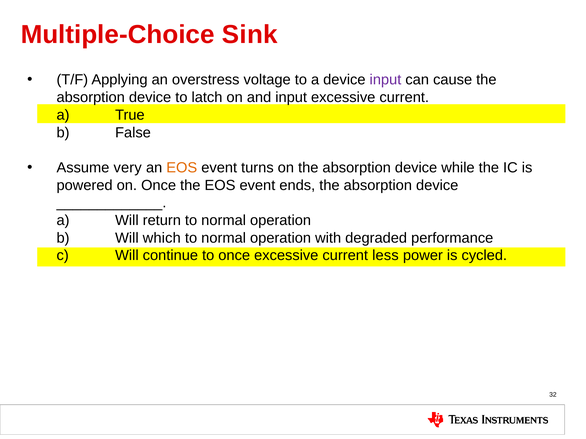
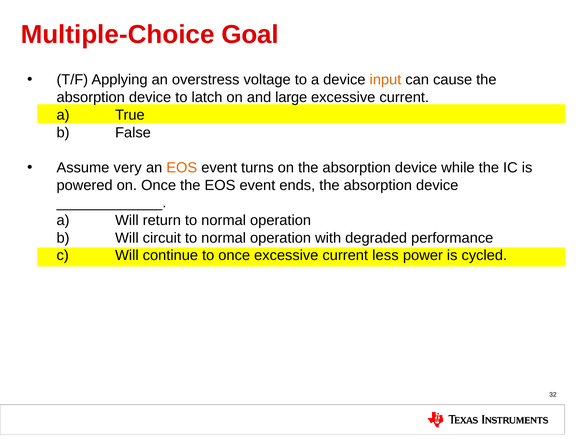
Sink: Sink -> Goal
input at (385, 80) colour: purple -> orange
and input: input -> large
which: which -> circuit
